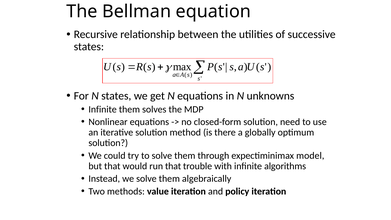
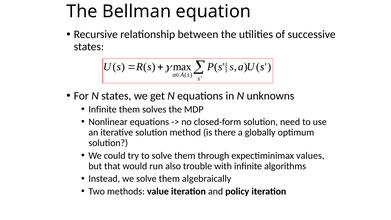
model: model -> values
run that: that -> also
